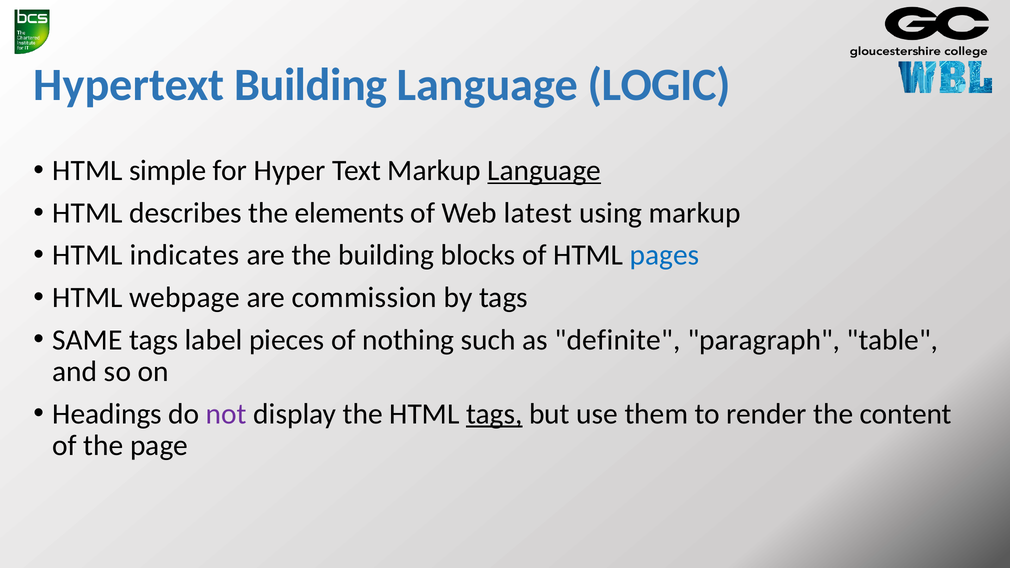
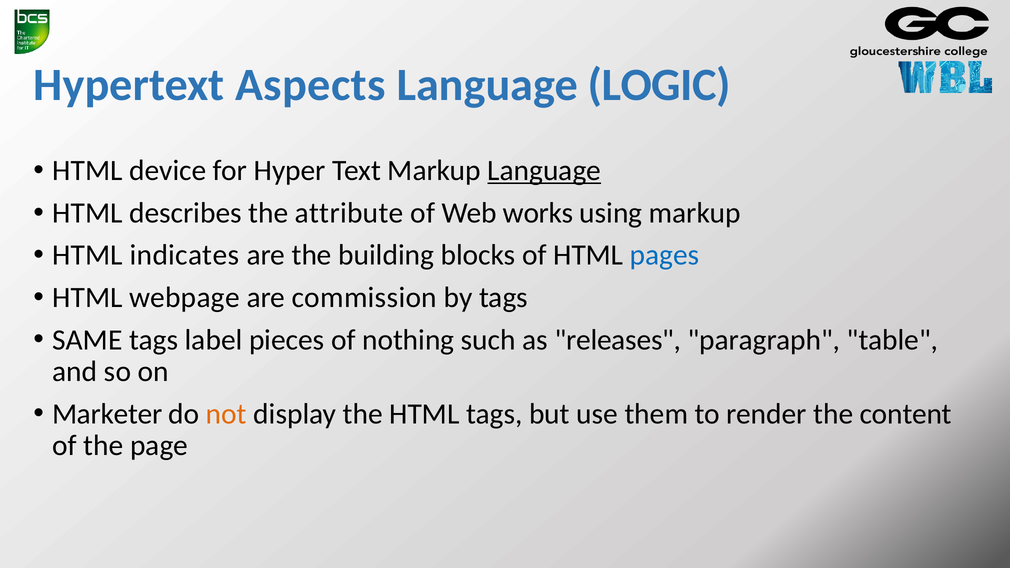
Hypertext Building: Building -> Aspects
simple: simple -> device
elements: elements -> attribute
latest: latest -> works
definite: definite -> releases
Headings: Headings -> Marketer
not colour: purple -> orange
tags at (494, 414) underline: present -> none
